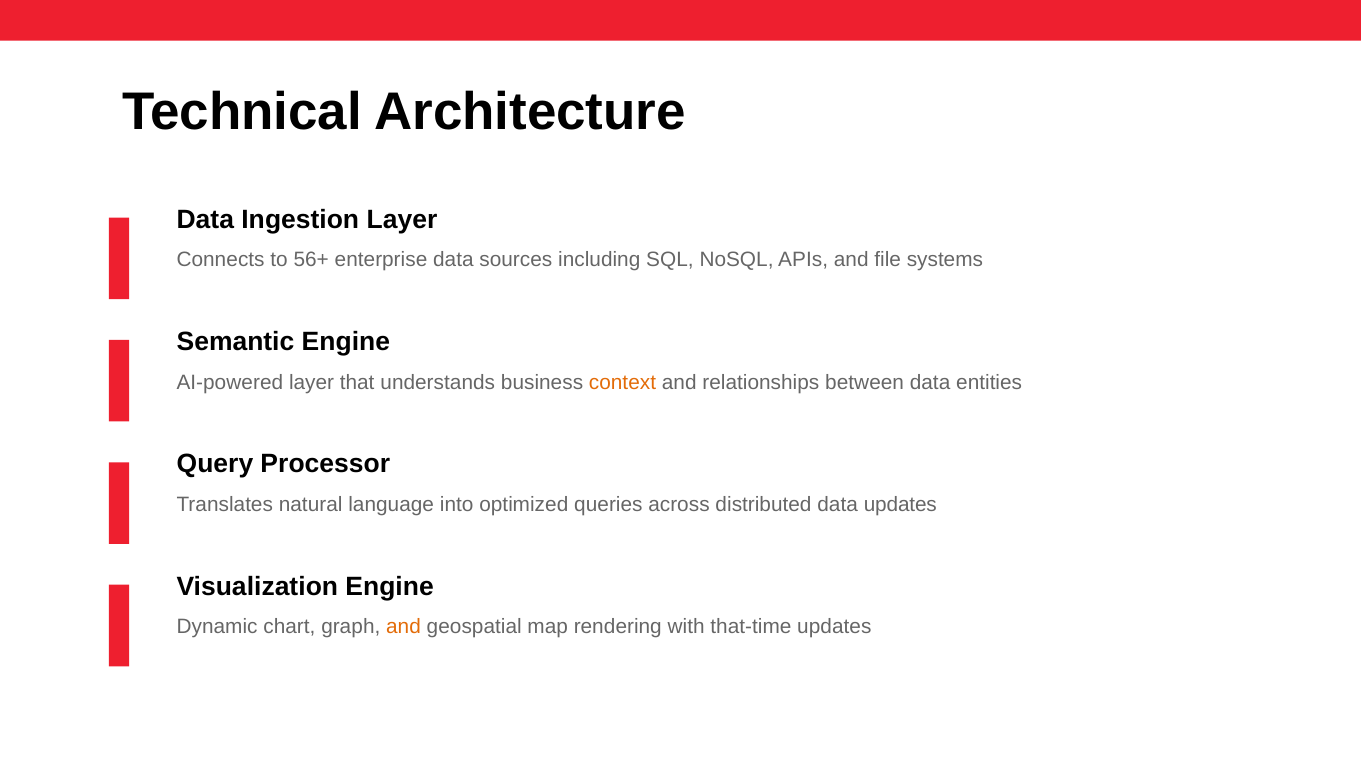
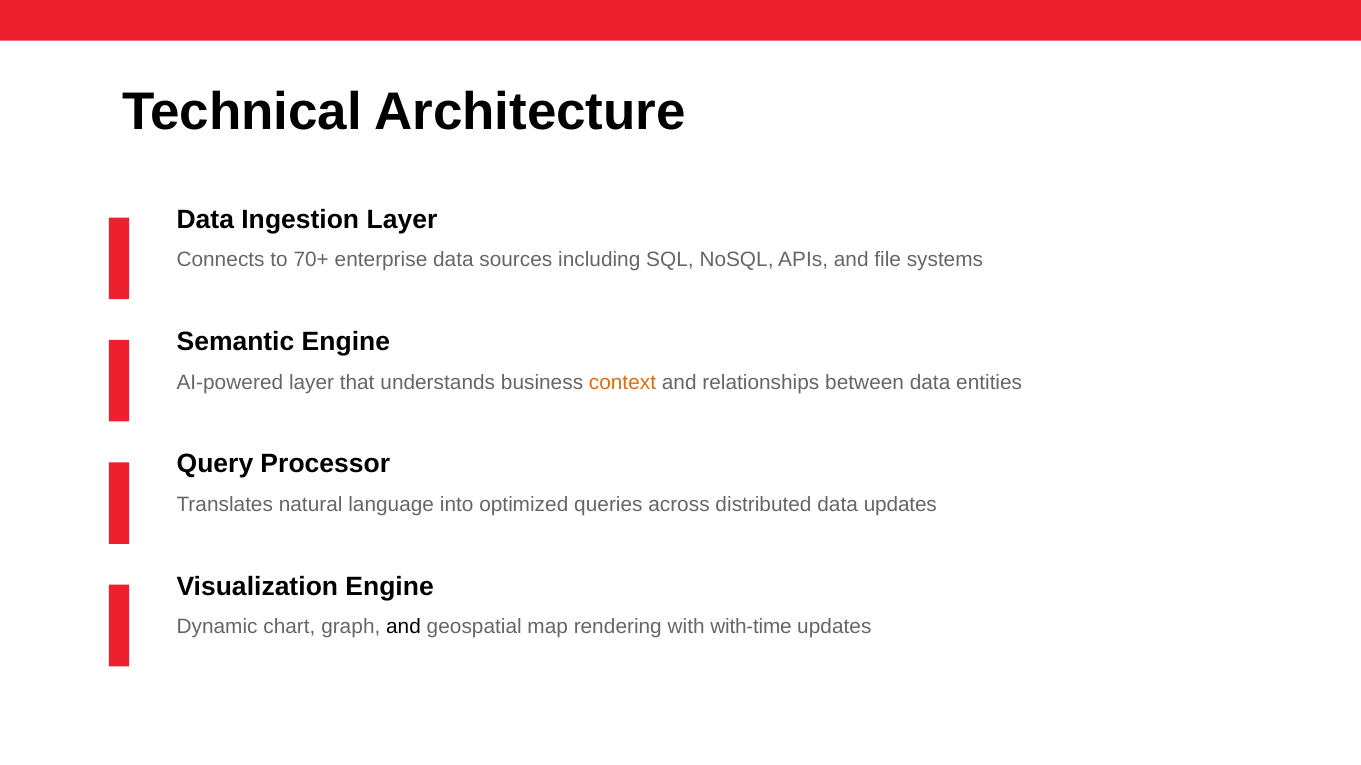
56+: 56+ -> 70+
and at (403, 628) colour: orange -> black
that-time: that-time -> with-time
